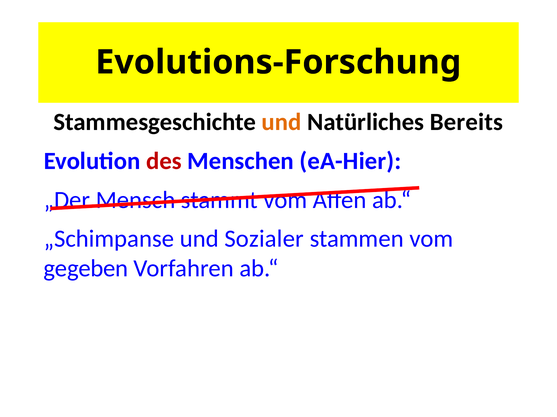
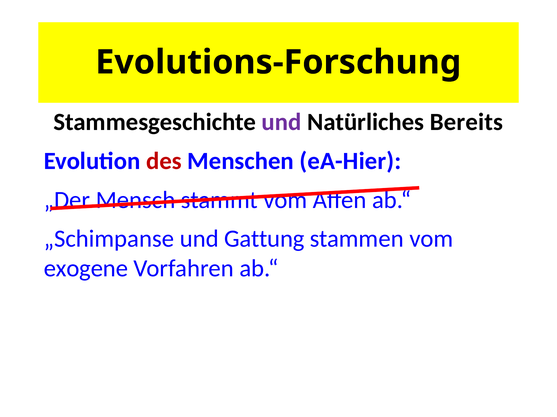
und at (282, 122) colour: orange -> purple
Sozialer: Sozialer -> Gattung
gegeben: gegeben -> exogene
